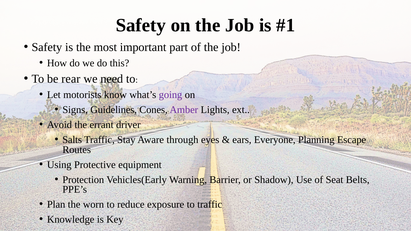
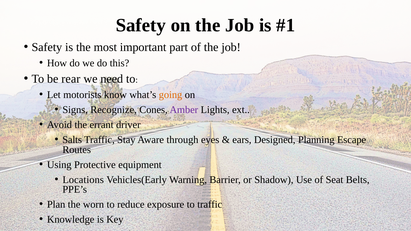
going colour: purple -> orange
Guidelines: Guidelines -> Recognize
Everyone: Everyone -> Designed
Protection: Protection -> Locations
